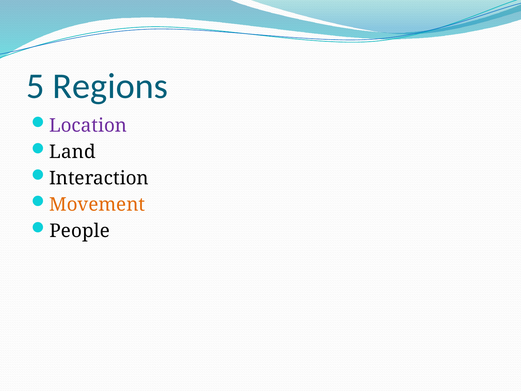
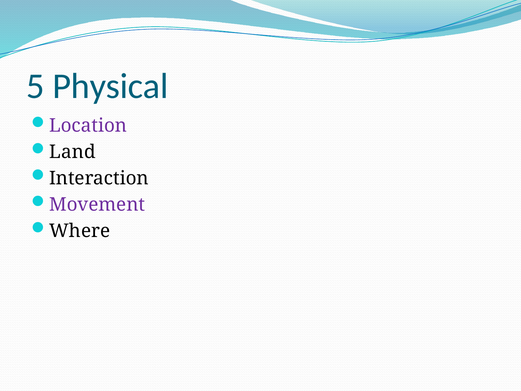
Regions: Regions -> Physical
Movement colour: orange -> purple
People: People -> Where
